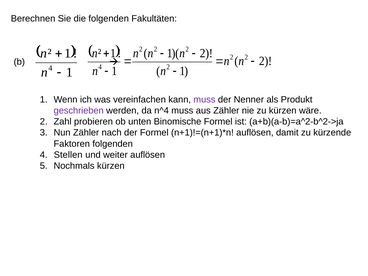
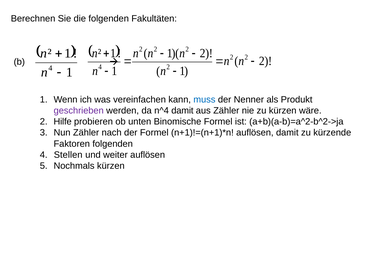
muss at (204, 100) colour: purple -> blue
n^4 muss: muss -> damit
Zahl: Zahl -> Hilfe
